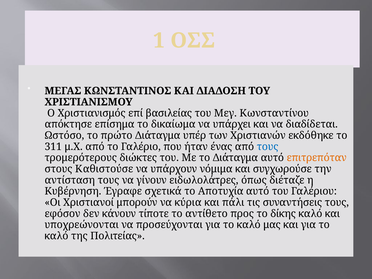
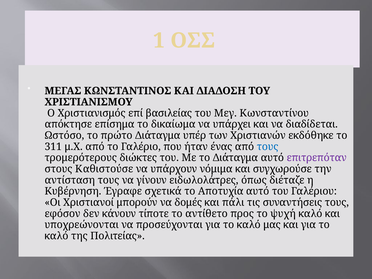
επιτρεπόταν colour: orange -> purple
κύρια: κύρια -> δομές
δίκης: δίκης -> ψυχή
